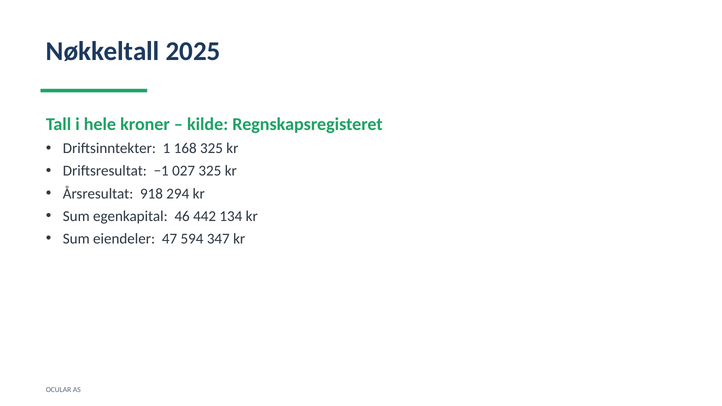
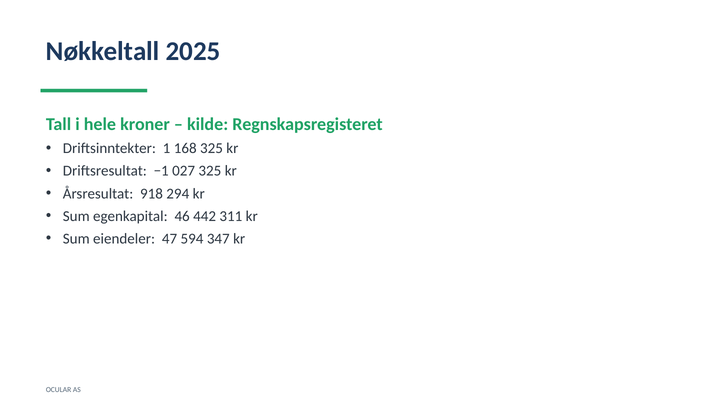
134: 134 -> 311
